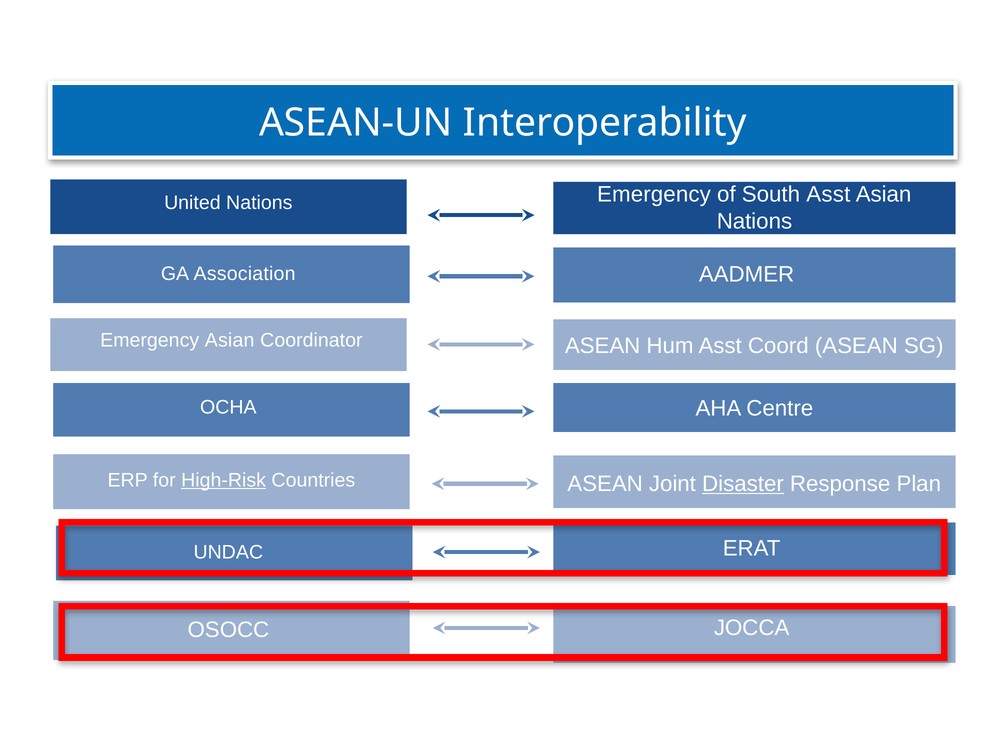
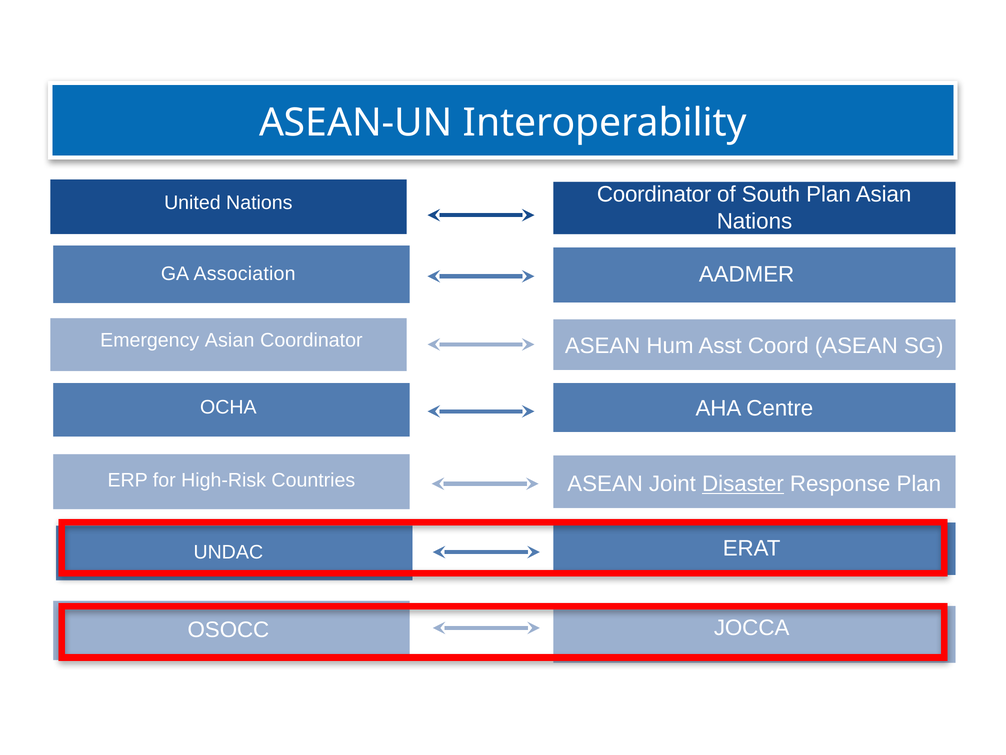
Nations Emergency: Emergency -> Coordinator
South Asst: Asst -> Plan
High-Risk underline: present -> none
